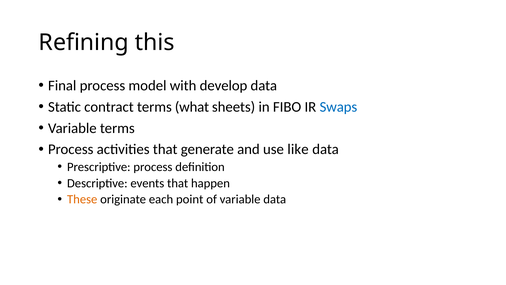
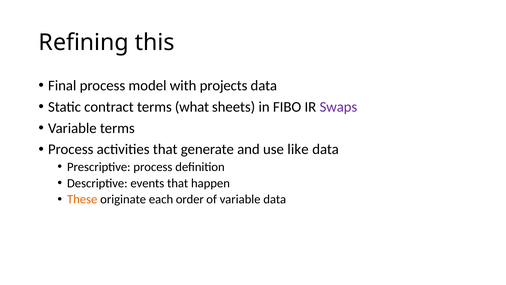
develop: develop -> projects
Swaps colour: blue -> purple
point: point -> order
